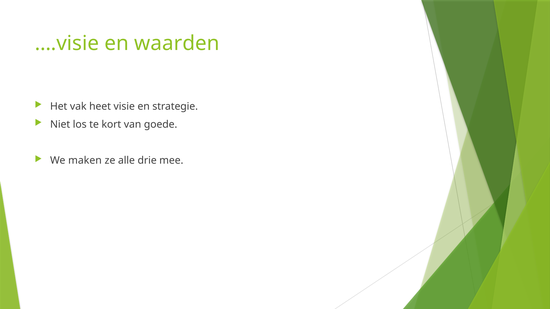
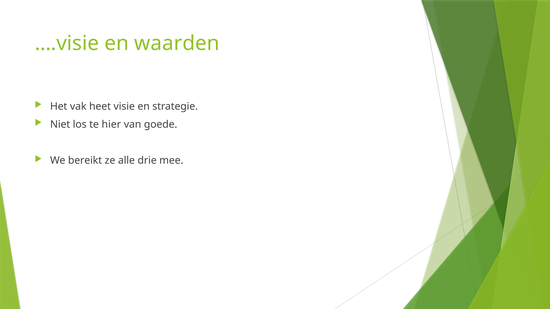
kort: kort -> hier
maken: maken -> bereikt
